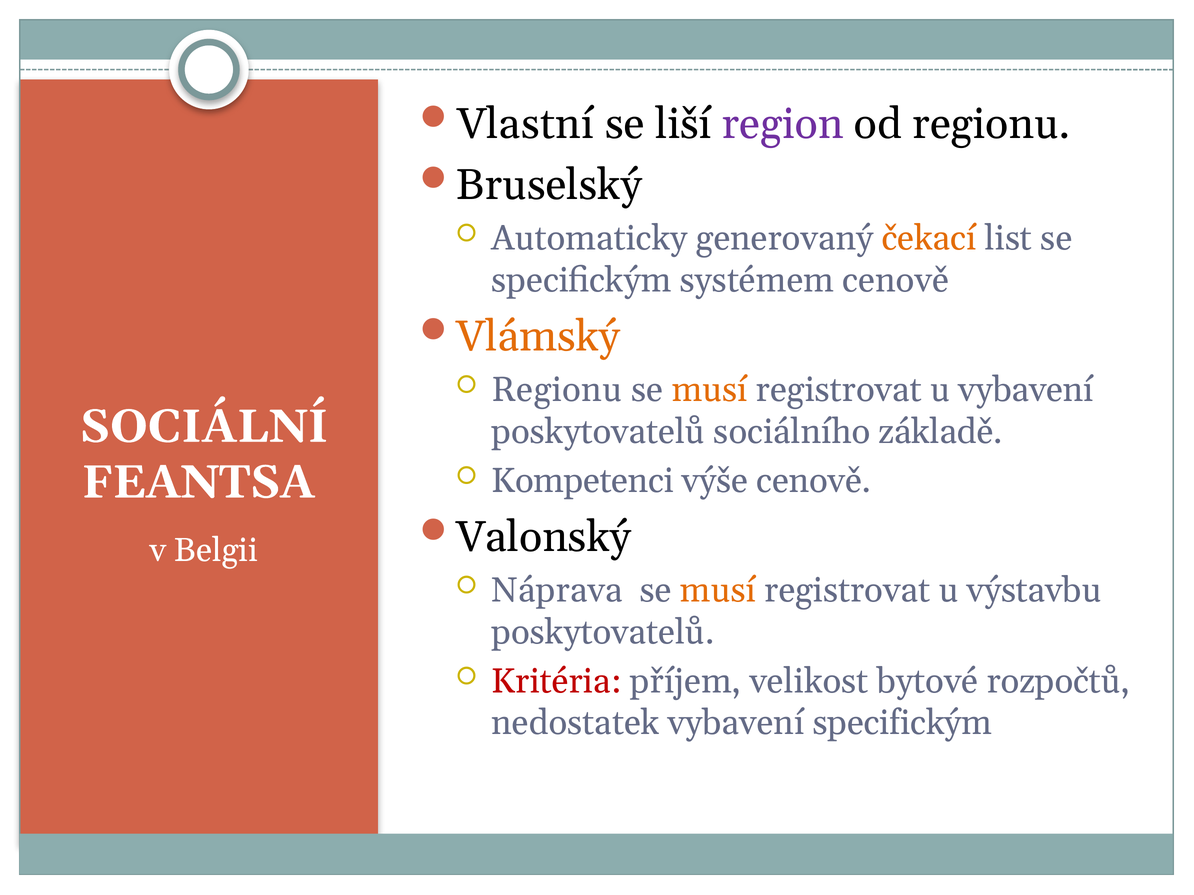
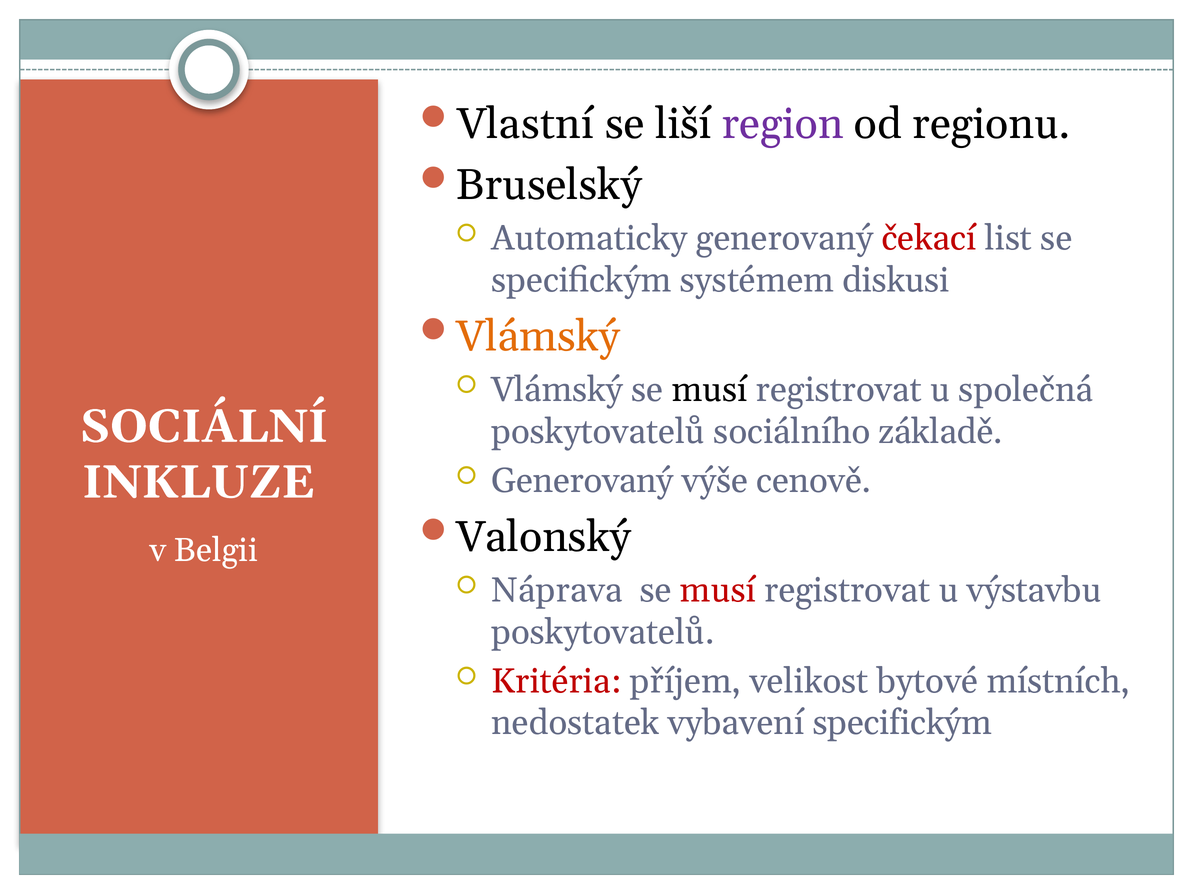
čekací colour: orange -> red
systémem cenově: cenově -> diskusi
Regionu at (557, 390): Regionu -> Vlámský
musí at (709, 390) colour: orange -> black
u vybavení: vybavení -> společná
FEANTSA: FEANTSA -> INKLUZE
Kompetenci at (583, 481): Kompetenci -> Generovaný
musí at (718, 591) colour: orange -> red
rozpočtů: rozpočtů -> místních
